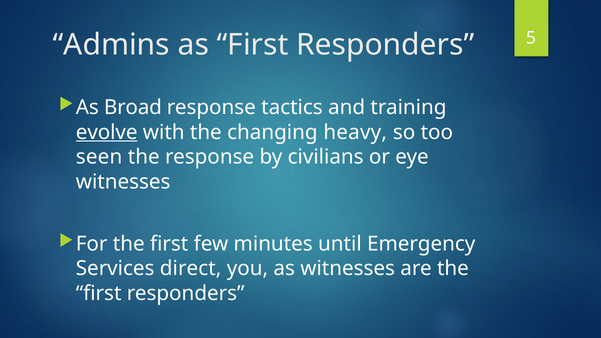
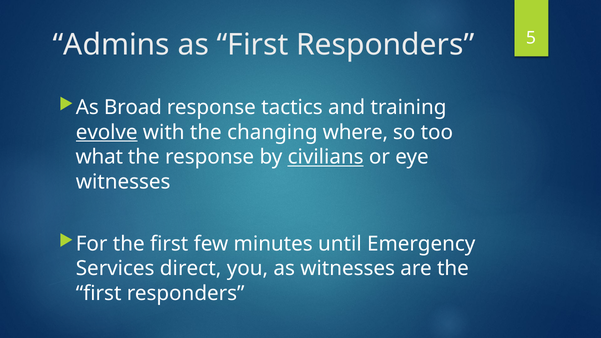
heavy: heavy -> where
seen: seen -> what
civilians underline: none -> present
